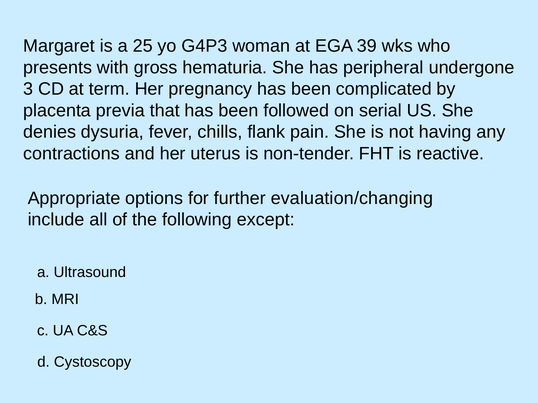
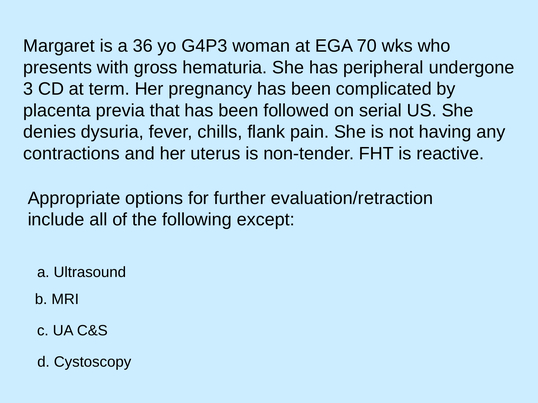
25: 25 -> 36
39: 39 -> 70
evaluation/changing: evaluation/changing -> evaluation/retraction
